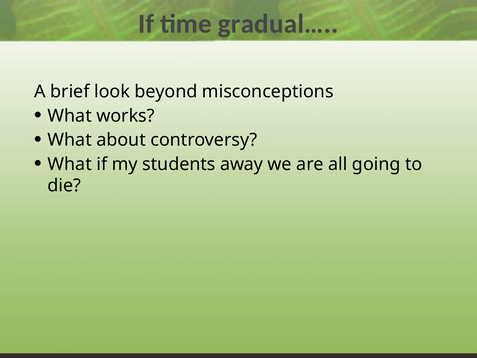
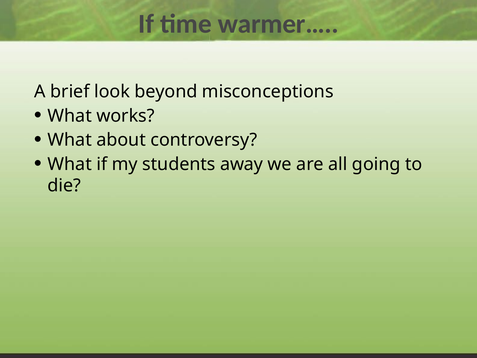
gradual…: gradual… -> warmer…
